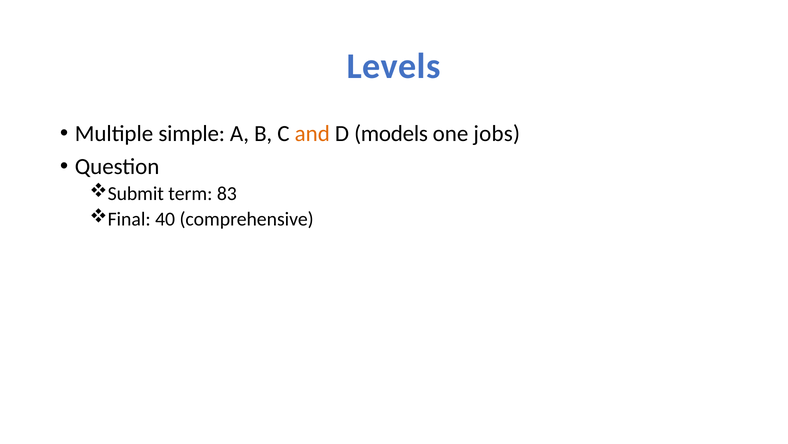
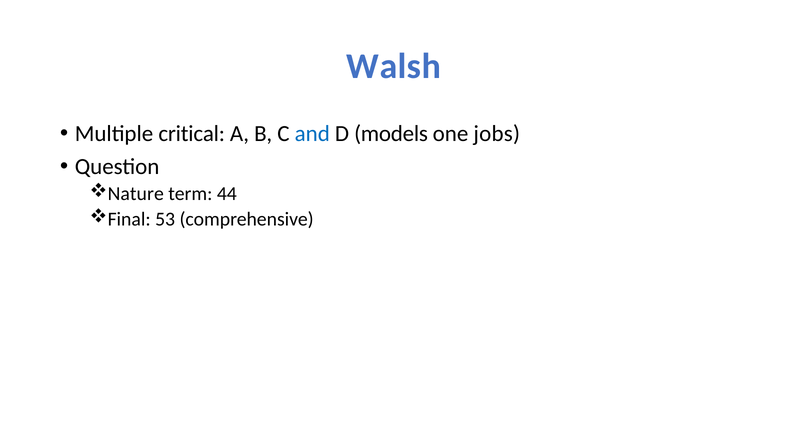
Levels: Levels -> Walsh
simple: simple -> critical
and colour: orange -> blue
Submit: Submit -> Nature
83: 83 -> 44
40: 40 -> 53
